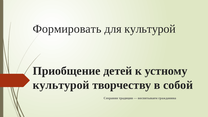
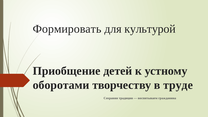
культурой at (61, 85): культурой -> оборотами
собой: собой -> труде
